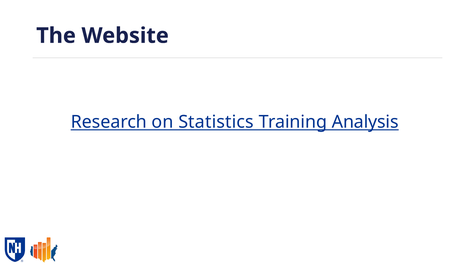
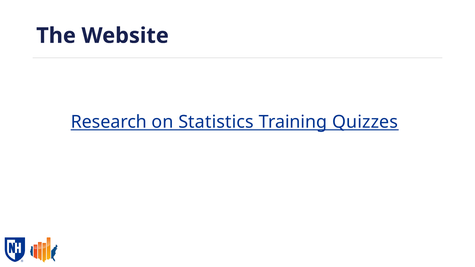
Analysis: Analysis -> Quizzes
